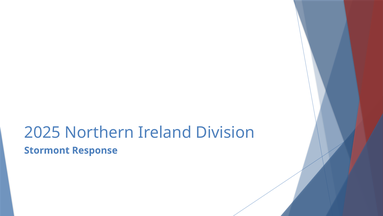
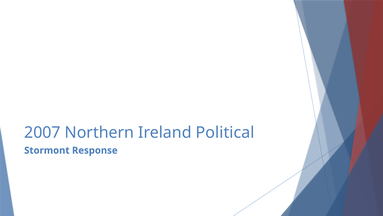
2025: 2025 -> 2007
Division: Division -> Political
